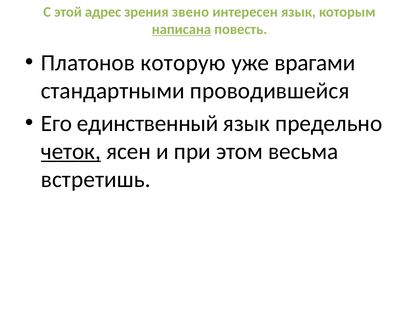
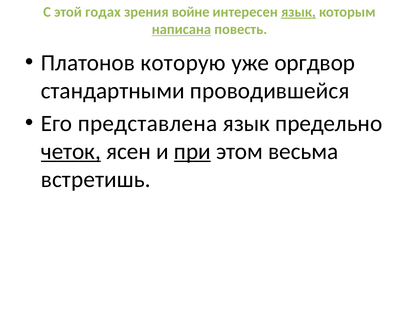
адрес: адрес -> годах
звено: звено -> войне
язык at (298, 12) underline: none -> present
врагами: врагами -> оргдвор
единственный: единственный -> представлена
при underline: none -> present
